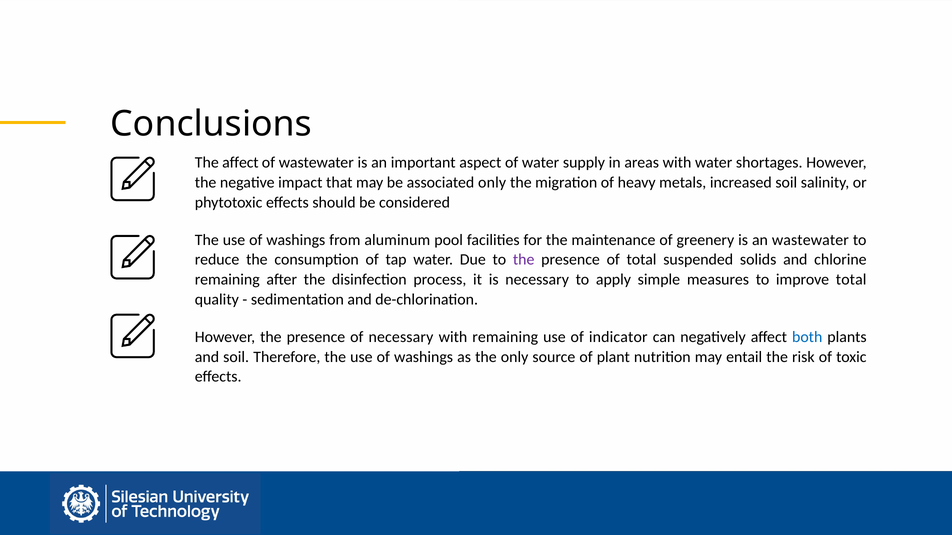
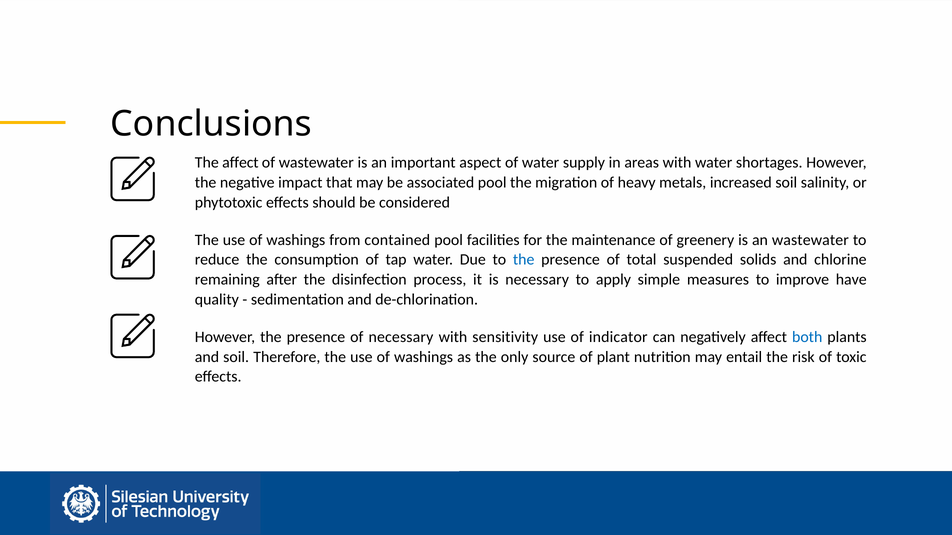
associated only: only -> pool
aluminum: aluminum -> contained
the at (524, 260) colour: purple -> blue
improve total: total -> have
with remaining: remaining -> sensitivity
